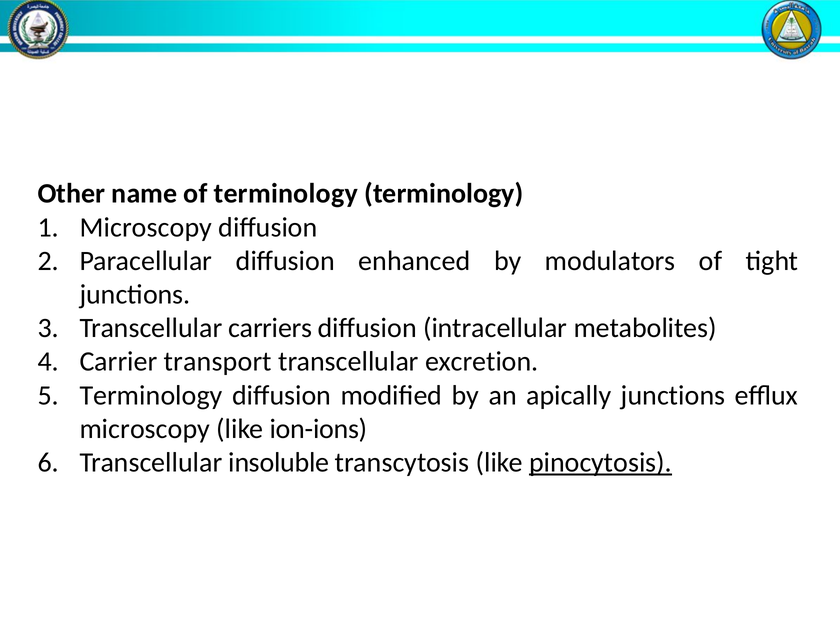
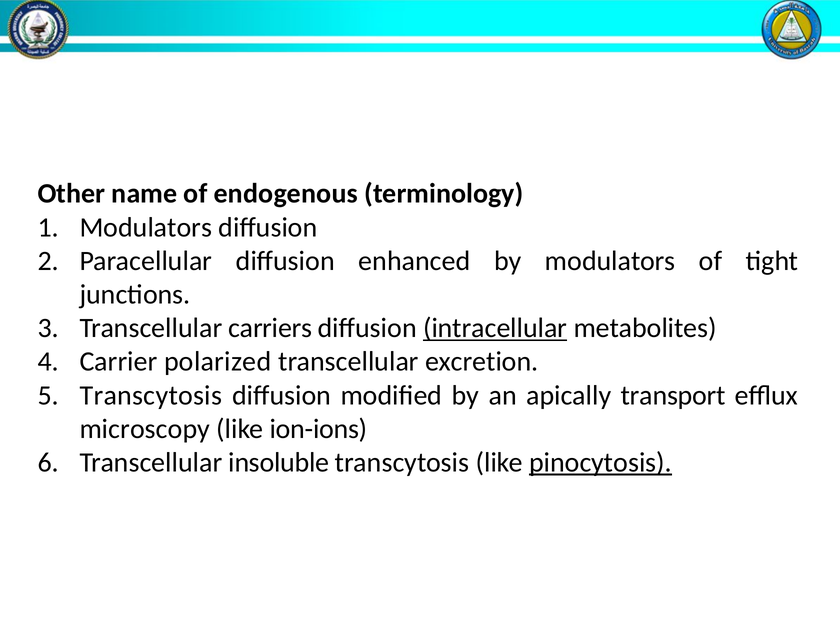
of terminology: terminology -> endogenous
Microscopy at (146, 227): Microscopy -> Modulators
intracellular underline: none -> present
transport: transport -> polarized
Terminology at (151, 395): Terminology -> Transcytosis
apically junctions: junctions -> transport
